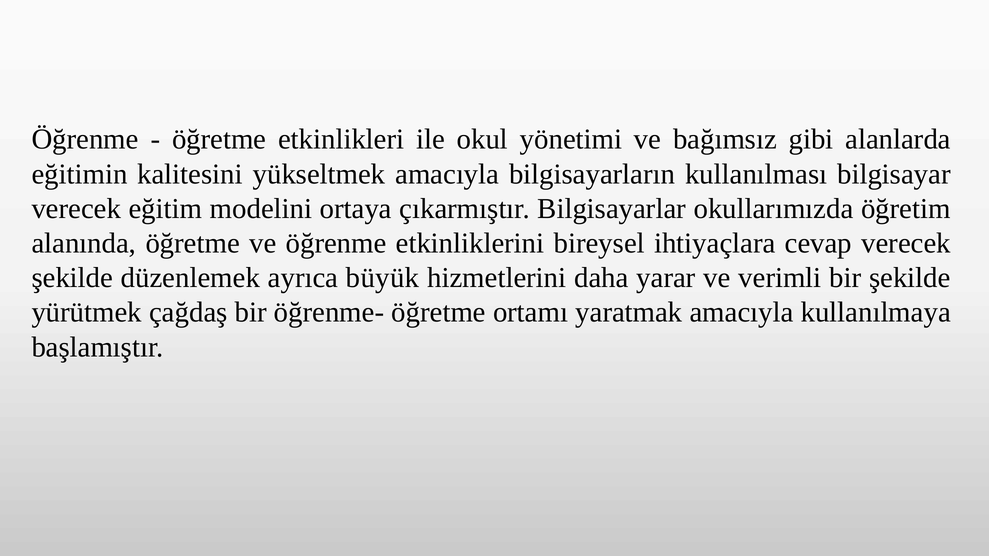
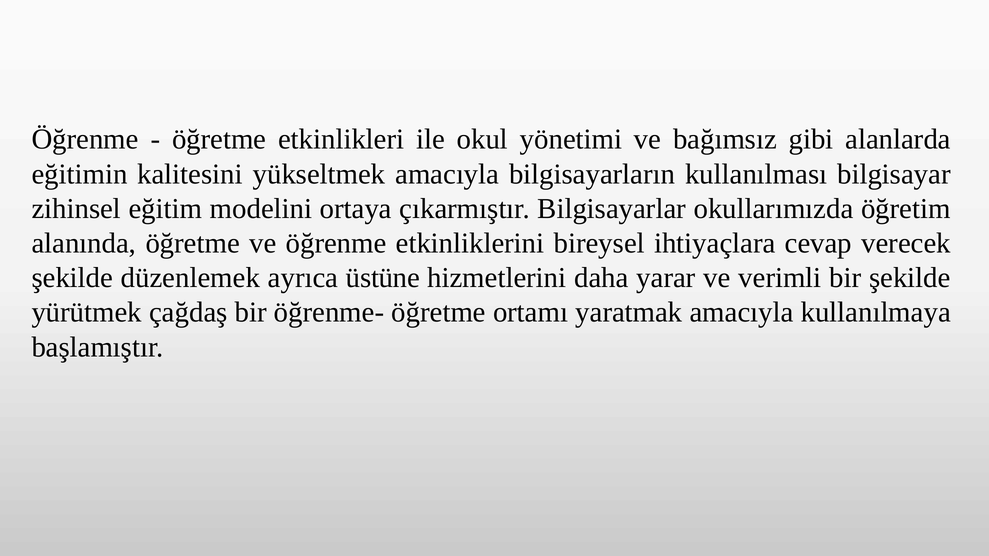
verecek at (76, 209): verecek -> zihinsel
büyük: büyük -> üstüne
